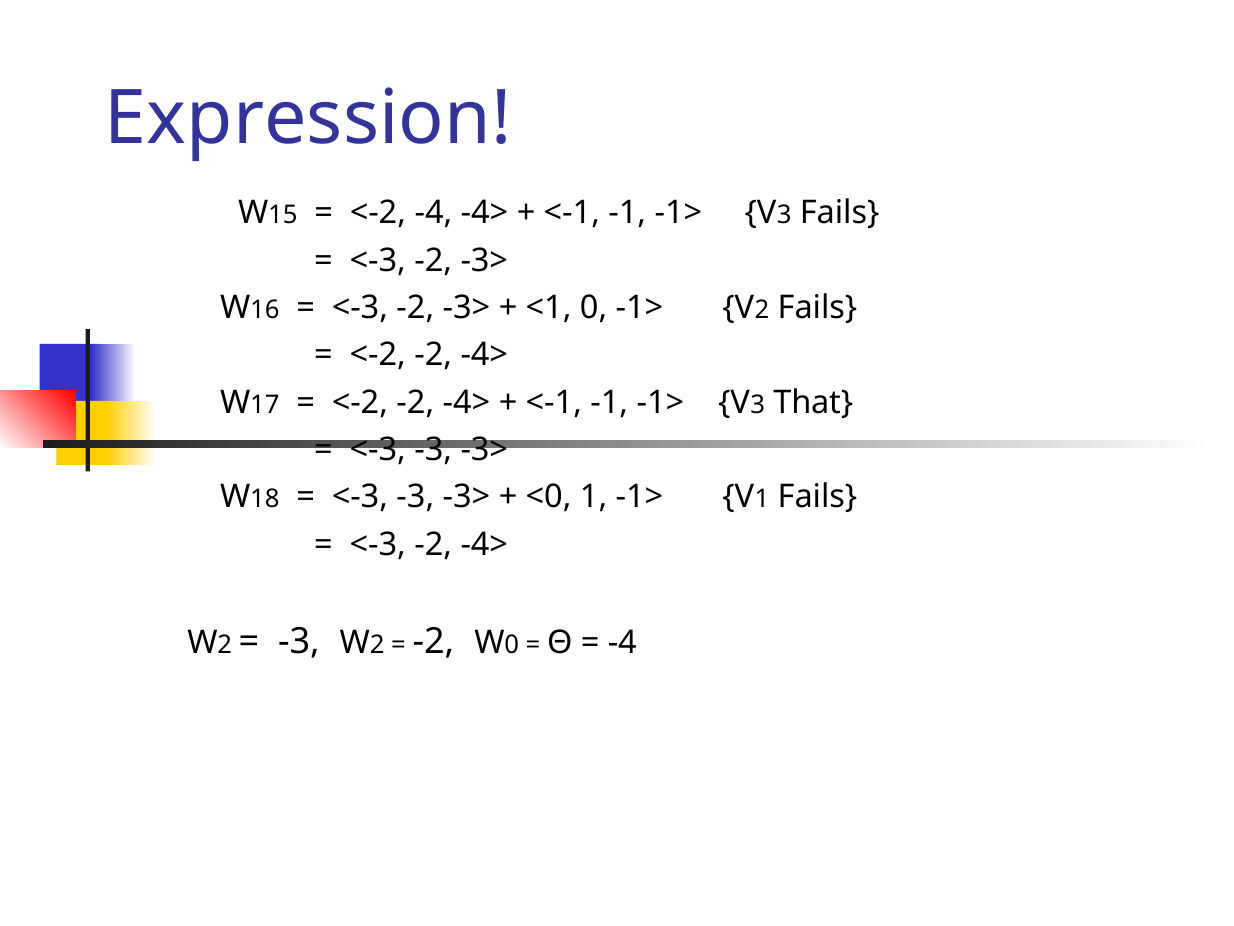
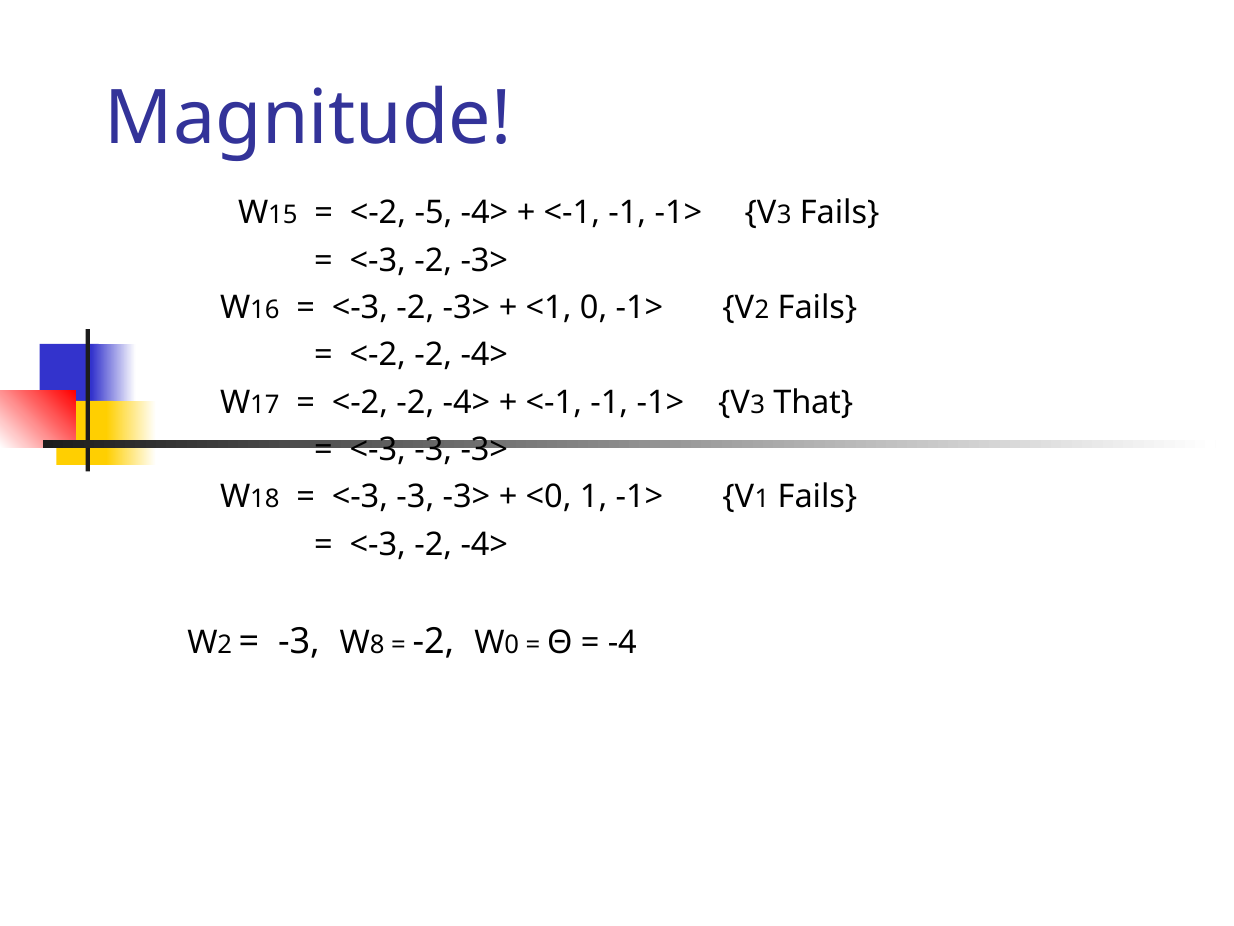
Expression: Expression -> Magnitude
<-2 -4: -4 -> -5
2 at (377, 645): 2 -> 8
